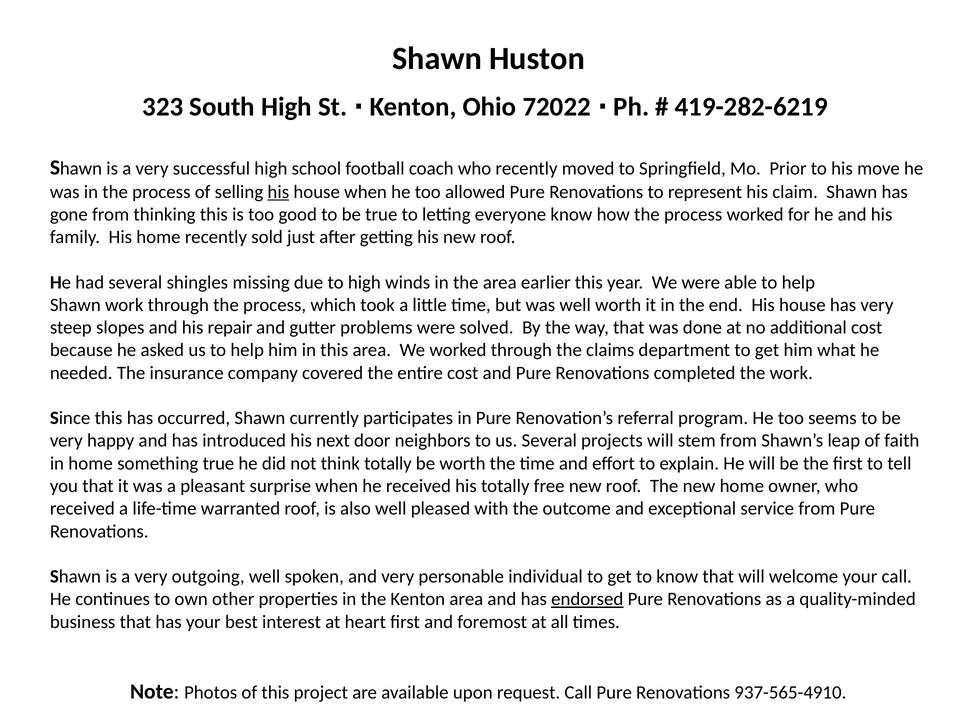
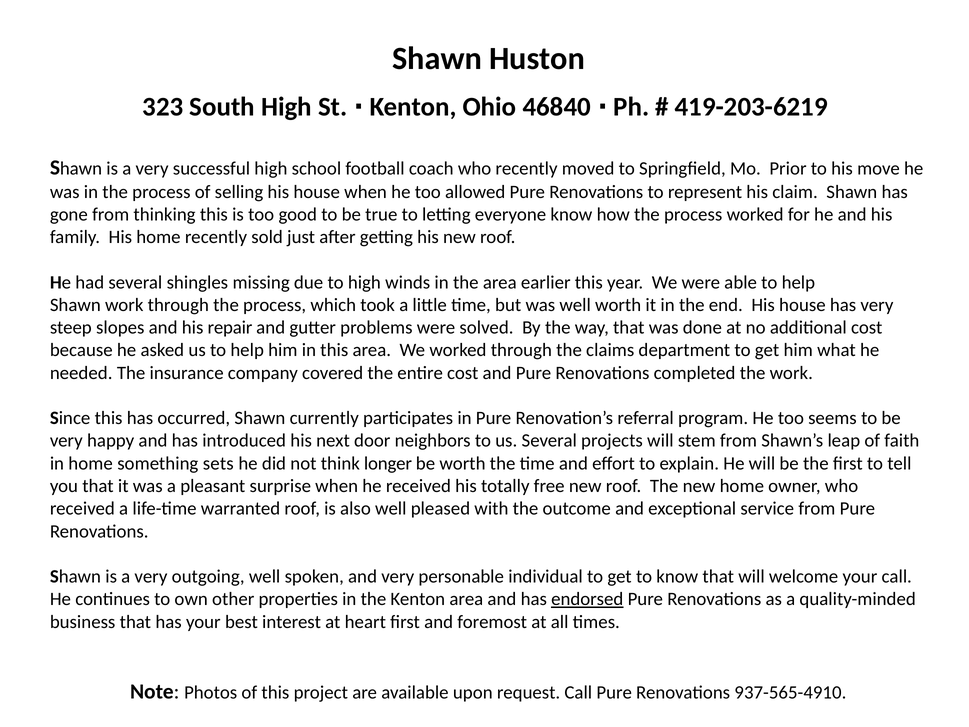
72022: 72022 -> 46840
419-282-6219: 419-282-6219 -> 419-203-6219
his at (278, 192) underline: present -> none
something true: true -> sets
think totally: totally -> longer
